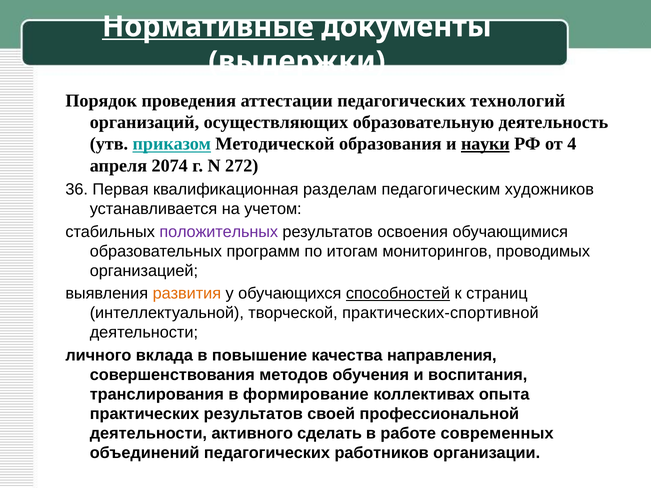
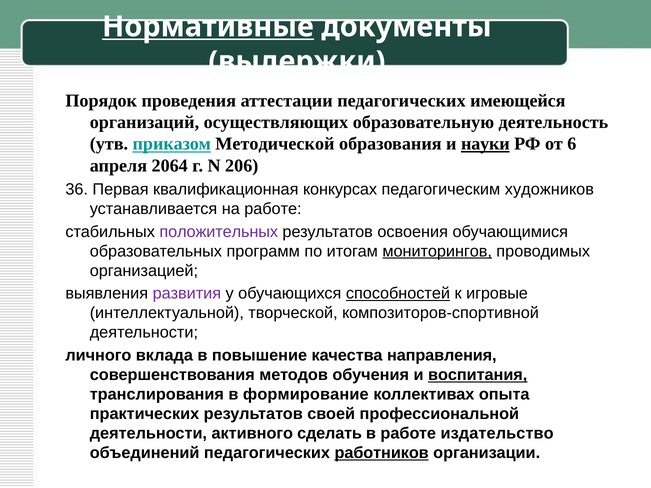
технологий: технологий -> имеющейся
4: 4 -> 6
2074: 2074 -> 2064
272: 272 -> 206
разделам: разделам -> конкурсах
на учетом: учетом -> работе
мониторингов underline: none -> present
развития colour: orange -> purple
страниц: страниц -> игровые
практических-спортивной: практических-спортивной -> композиторов-спортивной
воспитания underline: none -> present
современных: современных -> издательство
работников underline: none -> present
